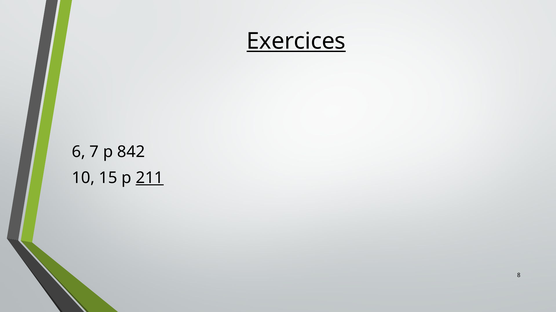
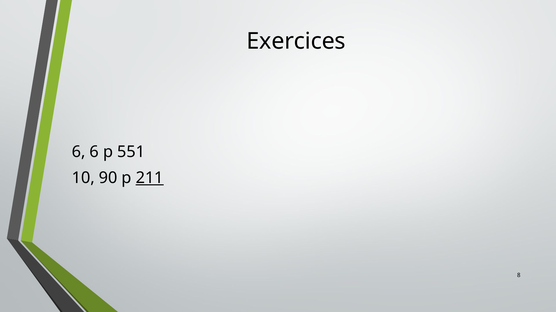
Exercices underline: present -> none
6 7: 7 -> 6
842: 842 -> 551
15: 15 -> 90
